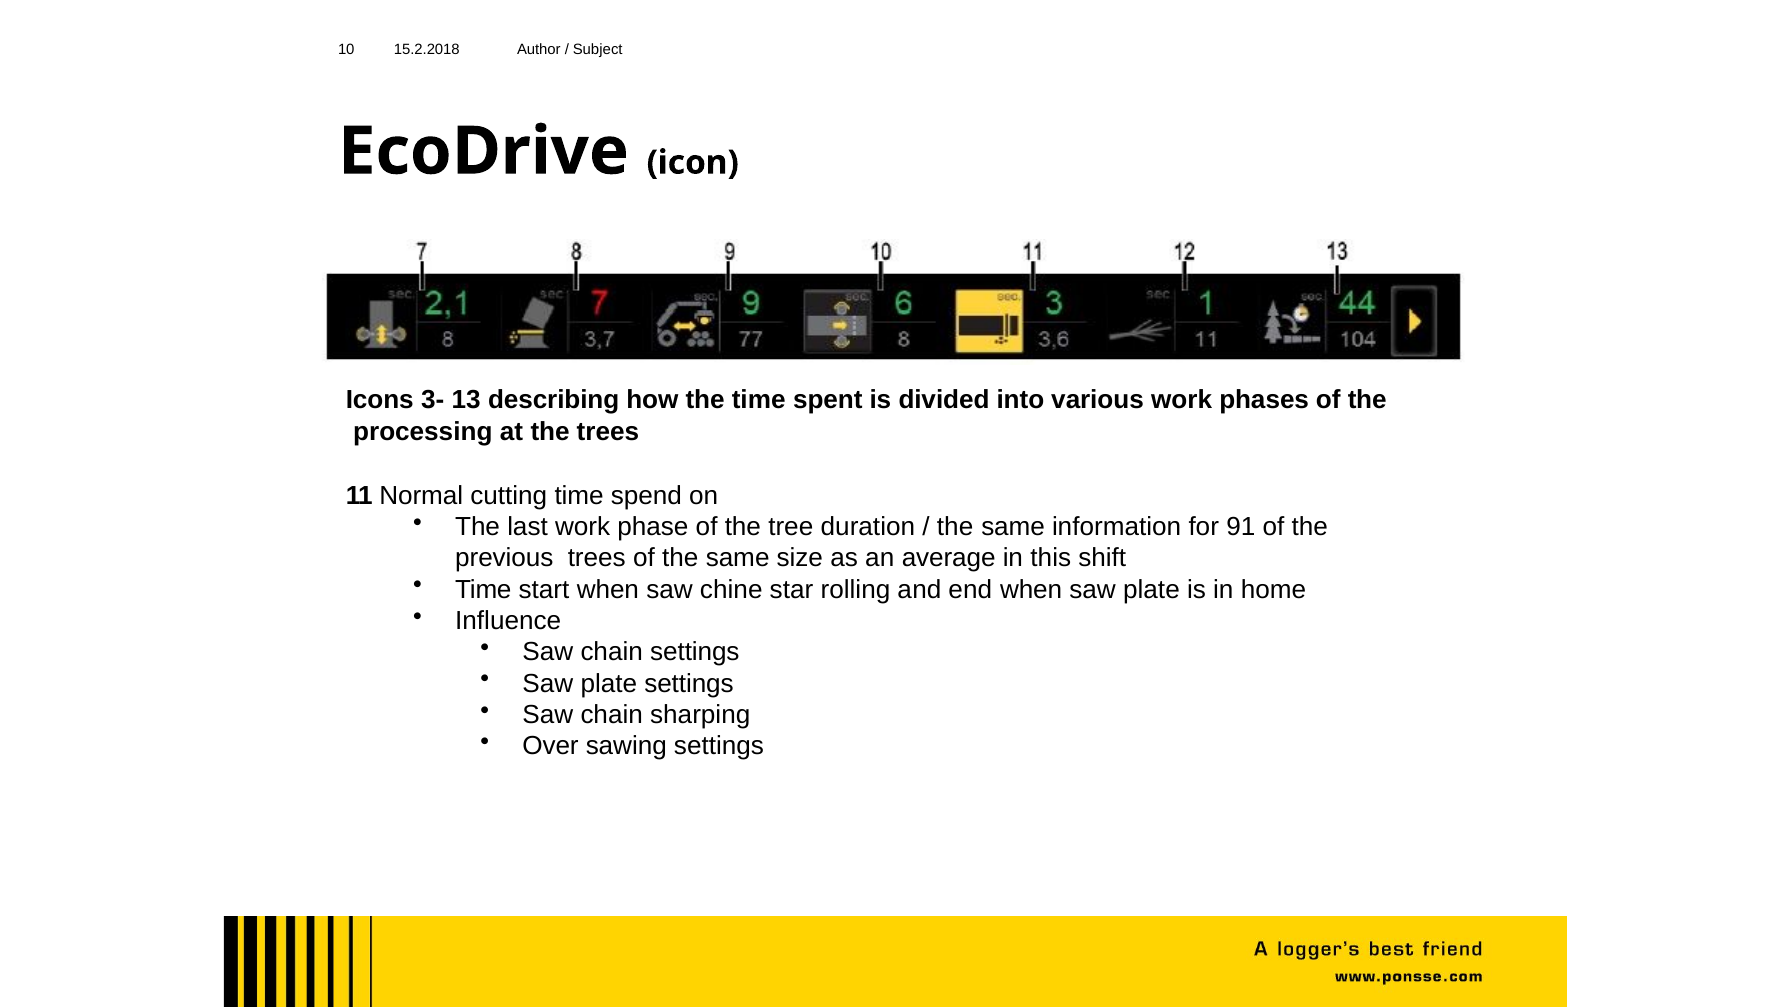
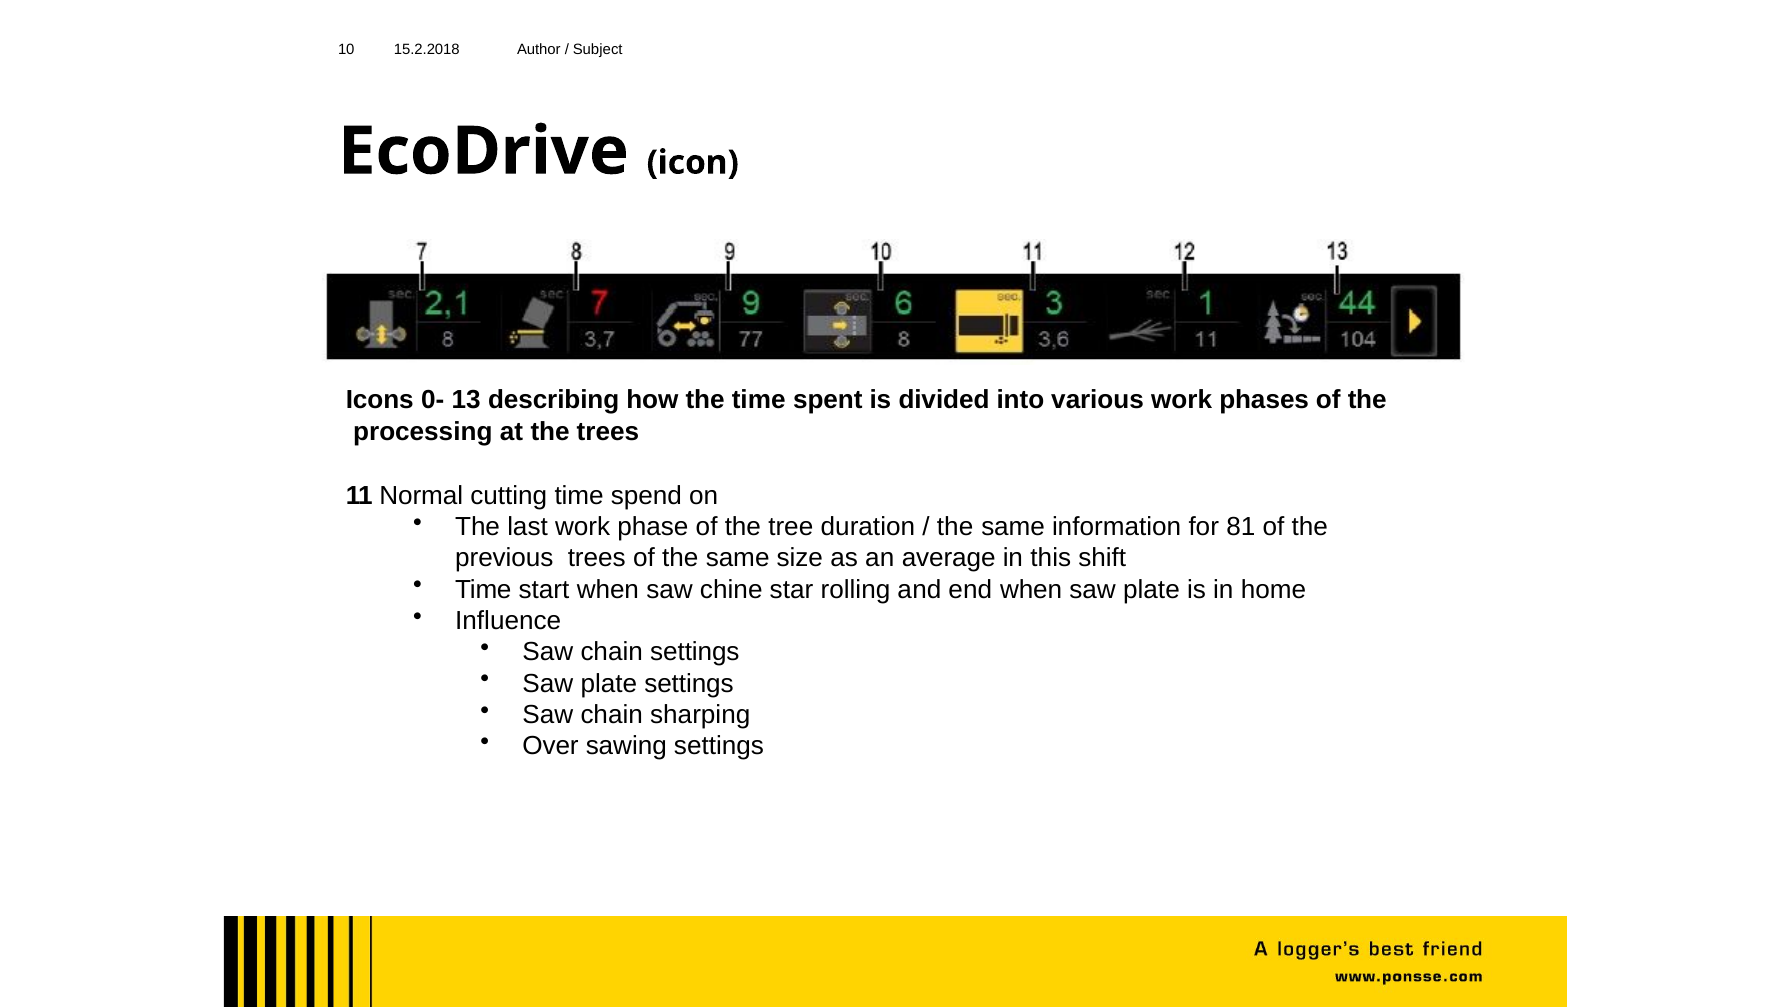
3-: 3- -> 0-
91: 91 -> 81
